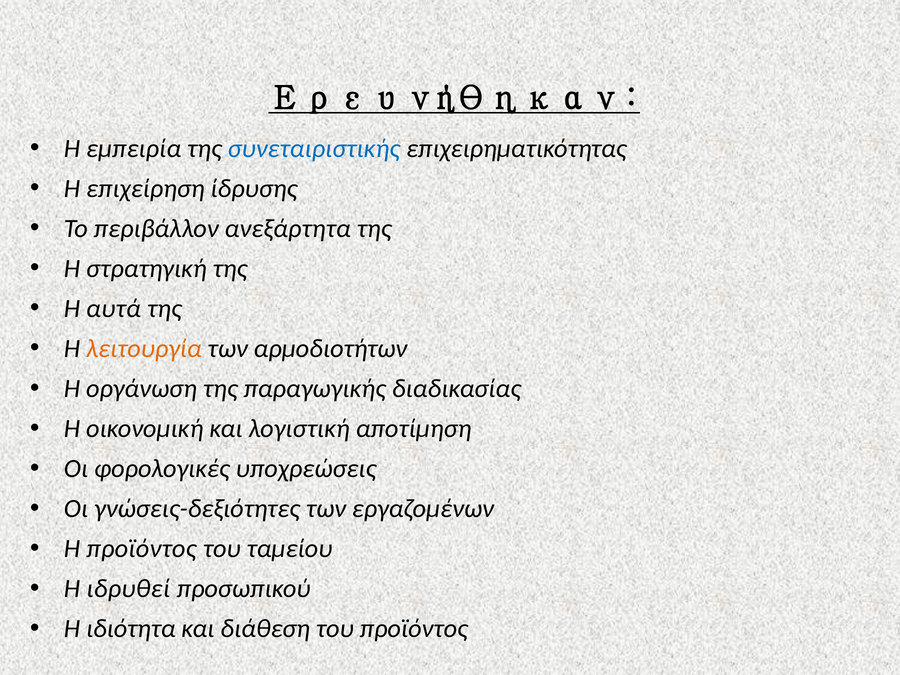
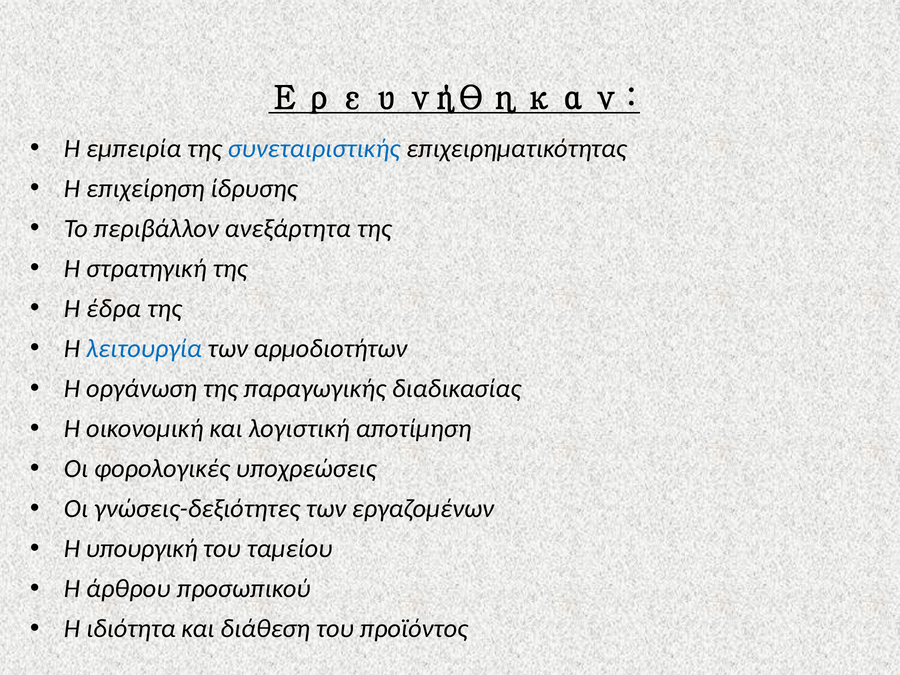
αυτά: αυτά -> έδρα
λειτουργία colour: orange -> blue
Η προϊόντος: προϊόντος -> υπουργική
ιδρυθεί: ιδρυθεί -> άρθρου
